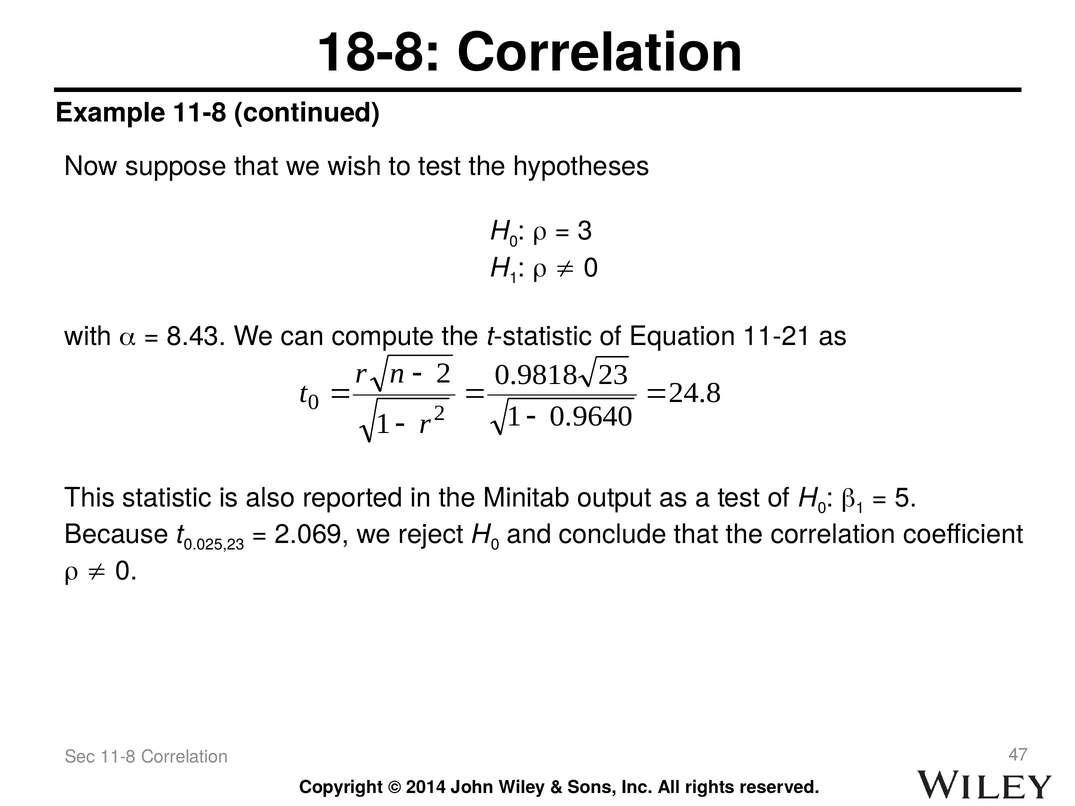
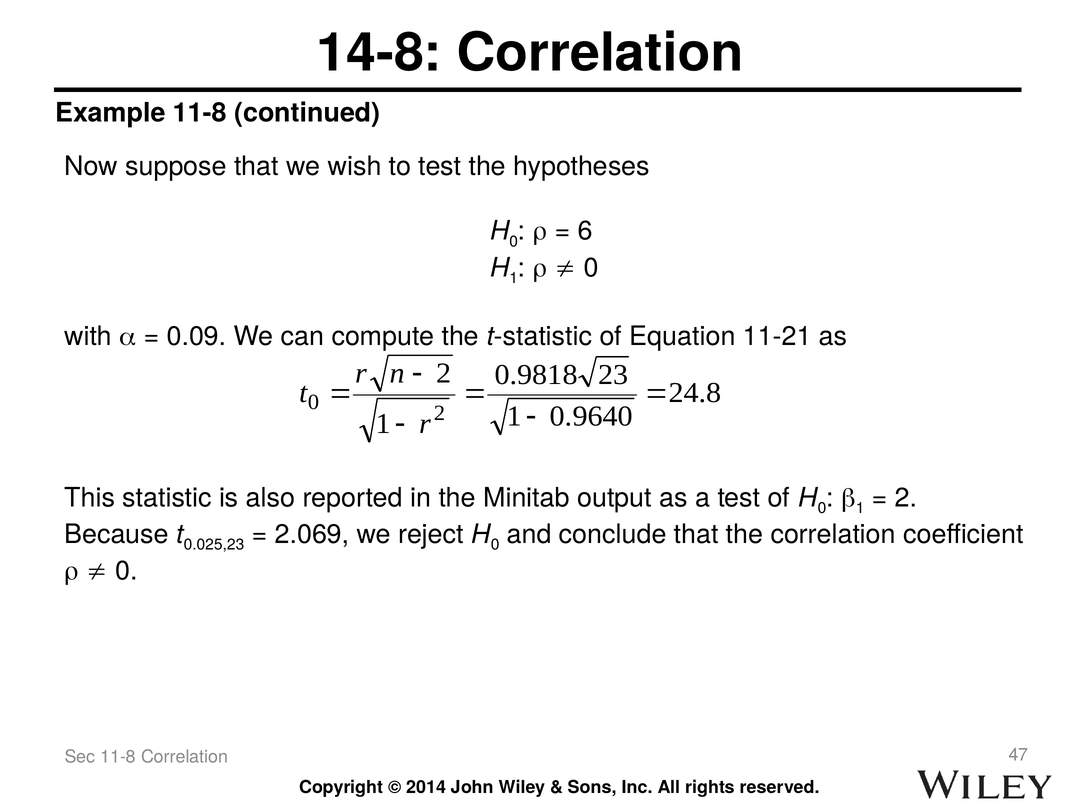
18-8: 18-8 -> 14-8
3: 3 -> 6
8.43: 8.43 -> 0.09
5 at (906, 498): 5 -> 2
